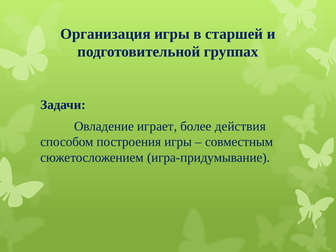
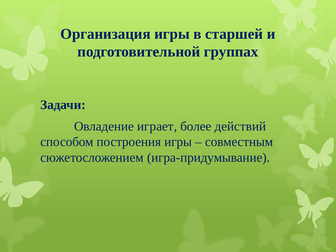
действия: действия -> действий
